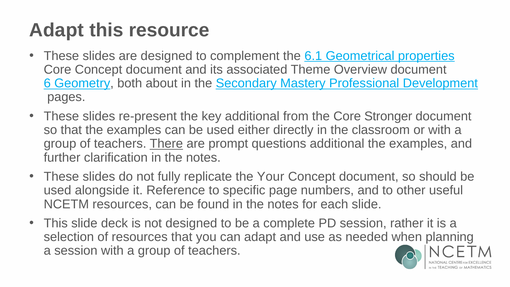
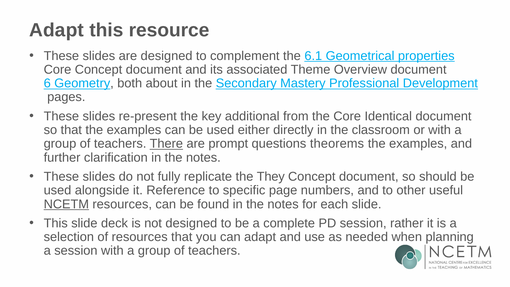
Stronger: Stronger -> Identical
questions additional: additional -> theorems
Your: Your -> They
NCETM underline: none -> present
